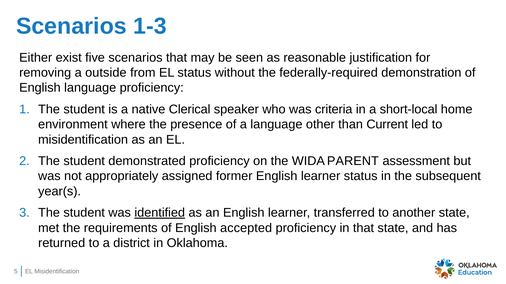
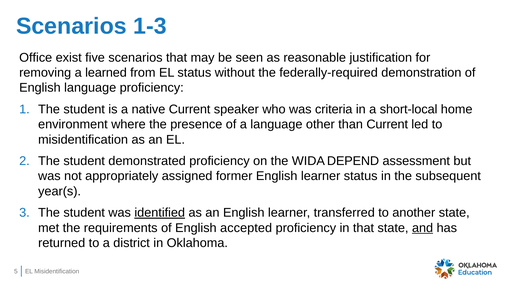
Either: Either -> Office
outside: outside -> learned
native Clerical: Clerical -> Current
PARENT: PARENT -> DEPEND
and underline: none -> present
